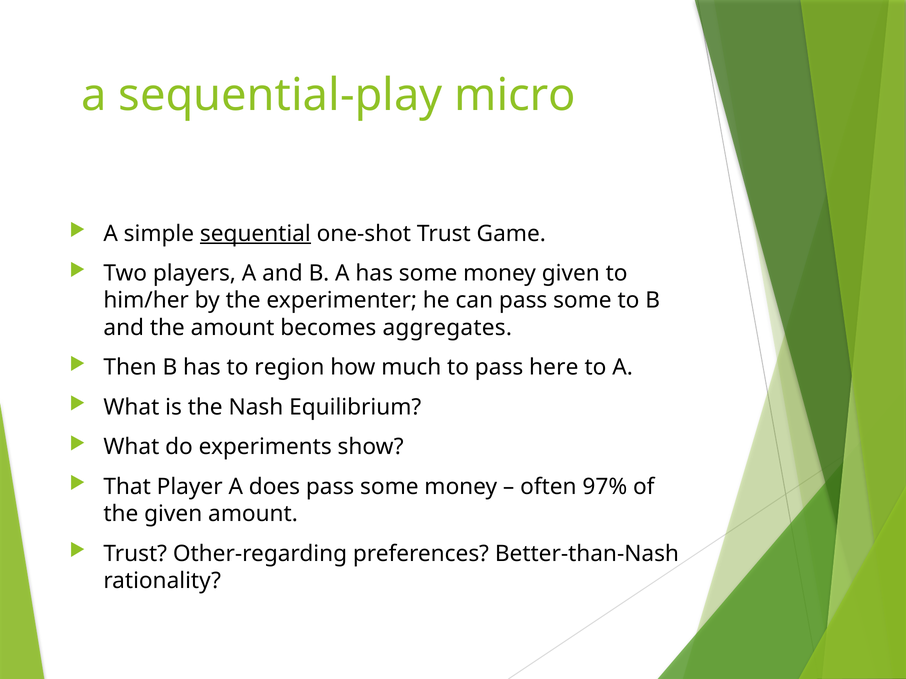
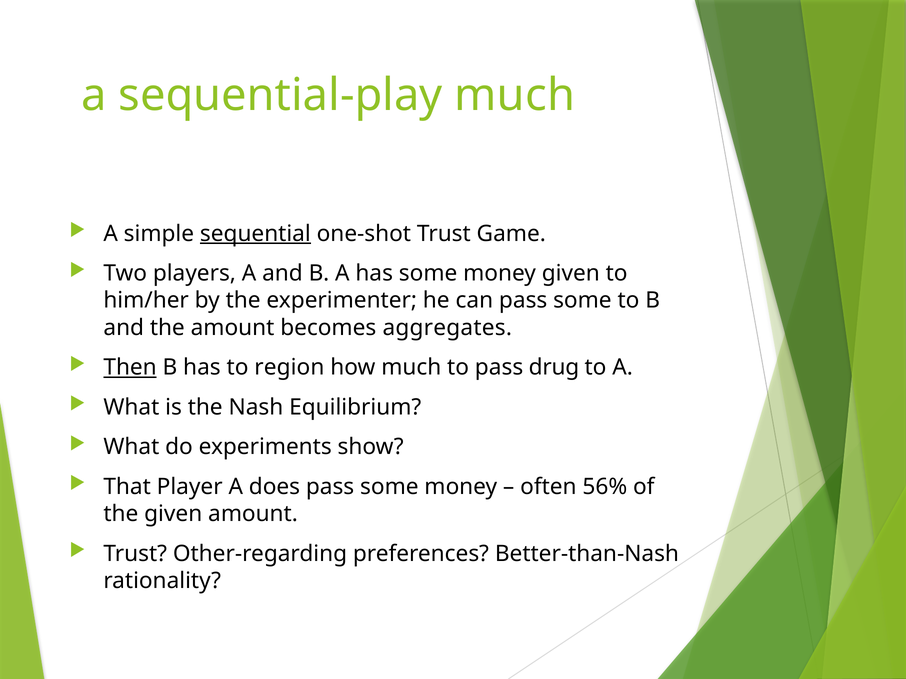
sequential-play micro: micro -> much
Then underline: none -> present
here: here -> drug
97%: 97% -> 56%
